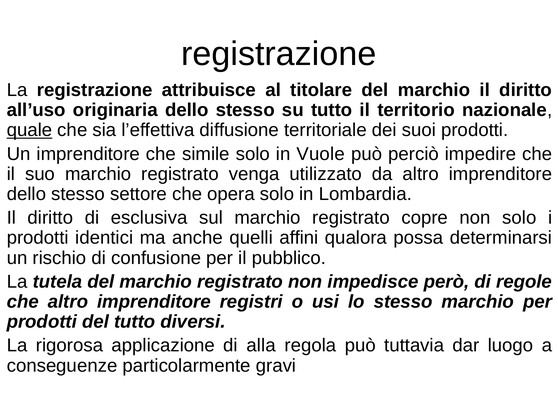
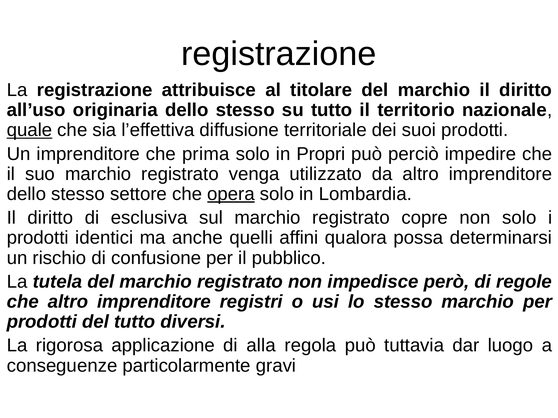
simile: simile -> prima
Vuole: Vuole -> Propri
opera underline: none -> present
